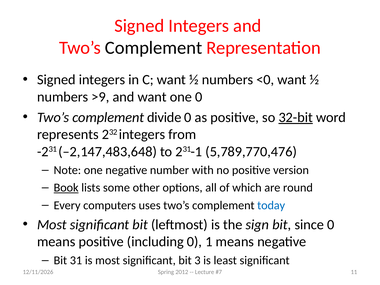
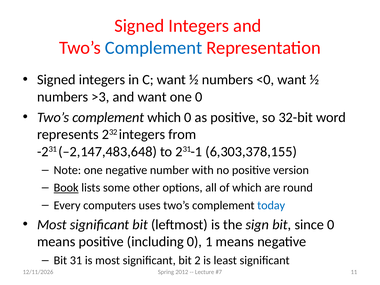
Complement at (154, 48) colour: black -> blue
>9: >9 -> >3
complement divide: divide -> which
32-bit underline: present -> none
5,789,770,476: 5,789,770,476 -> 6,303,378,155
3: 3 -> 2
